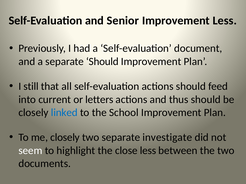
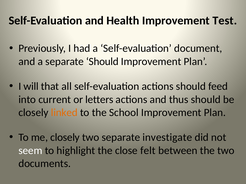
Senior: Senior -> Health
Improvement Less: Less -> Test
still: still -> will
linked colour: blue -> orange
close less: less -> felt
